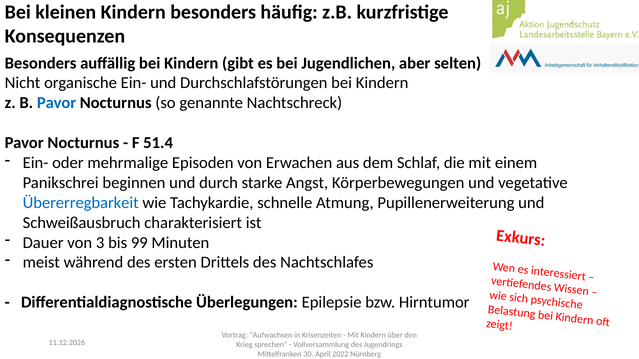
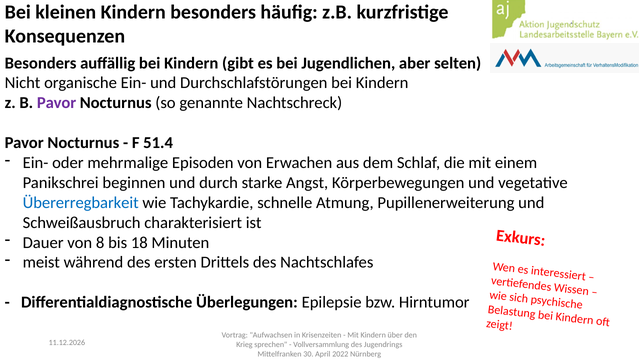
Pavor at (57, 103) colour: blue -> purple
3: 3 -> 8
99: 99 -> 18
